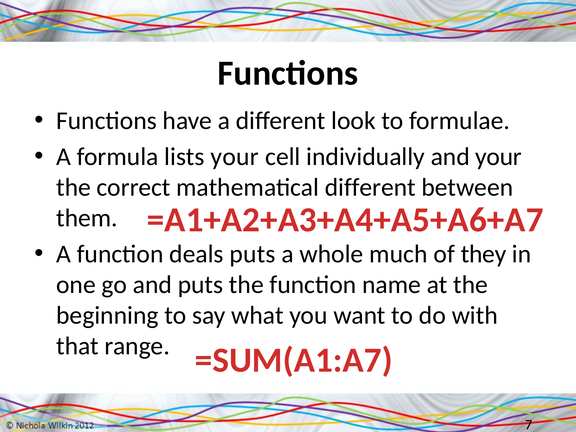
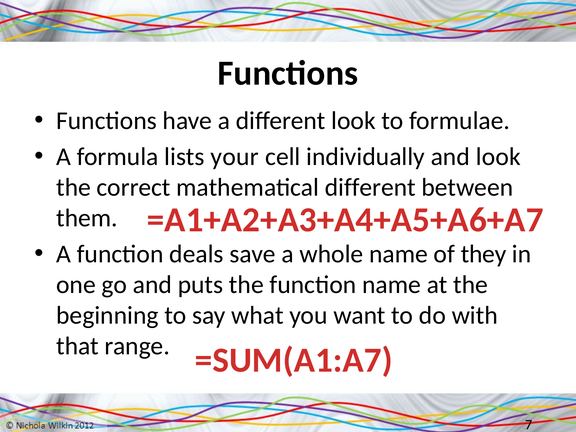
and your: your -> look
deals puts: puts -> save
whole much: much -> name
